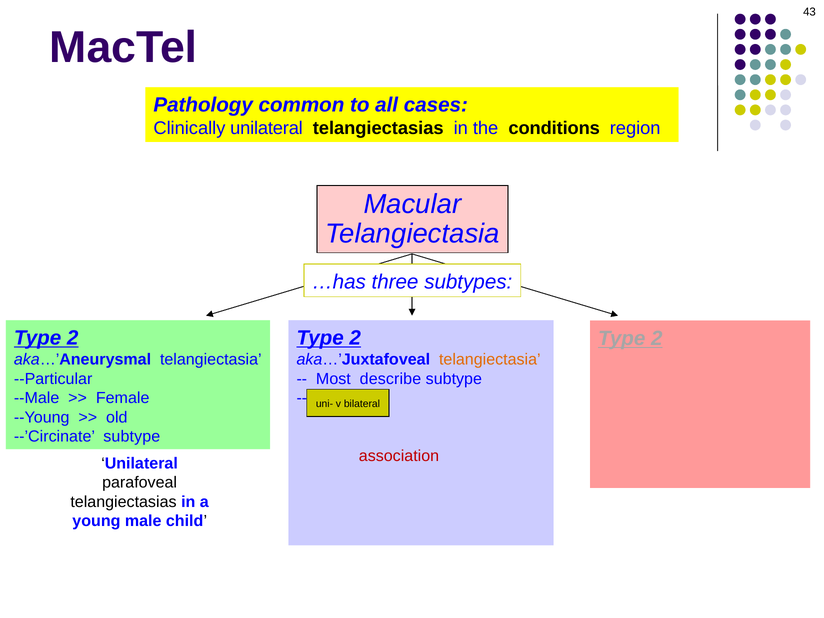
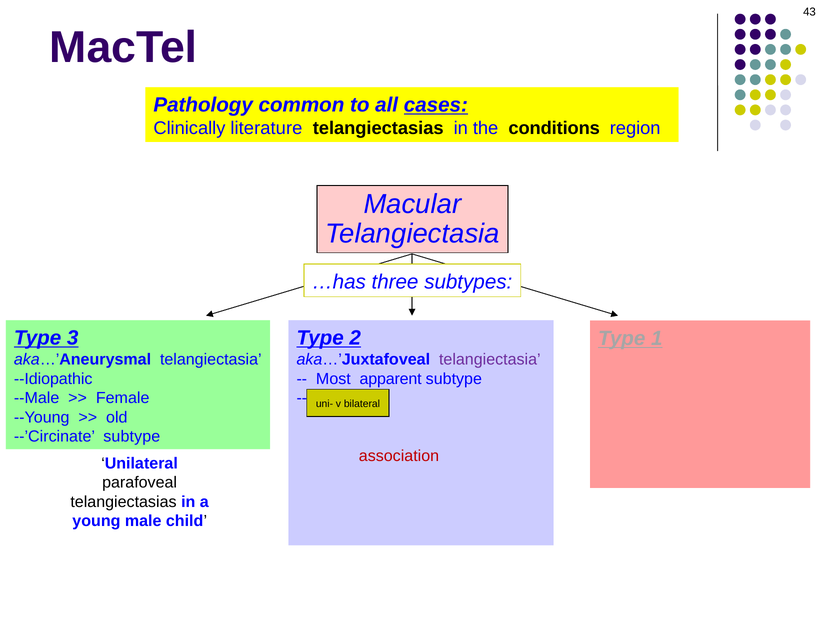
cases underline: none -> present
Clinically unilateral: unilateral -> literature
2 at (73, 338): 2 -> 3
2 at (657, 338): 2 -> 1
telangiectasia at (490, 360) colour: orange -> purple
describe: describe -> apparent
--Particular: --Particular -> --Idiopathic
